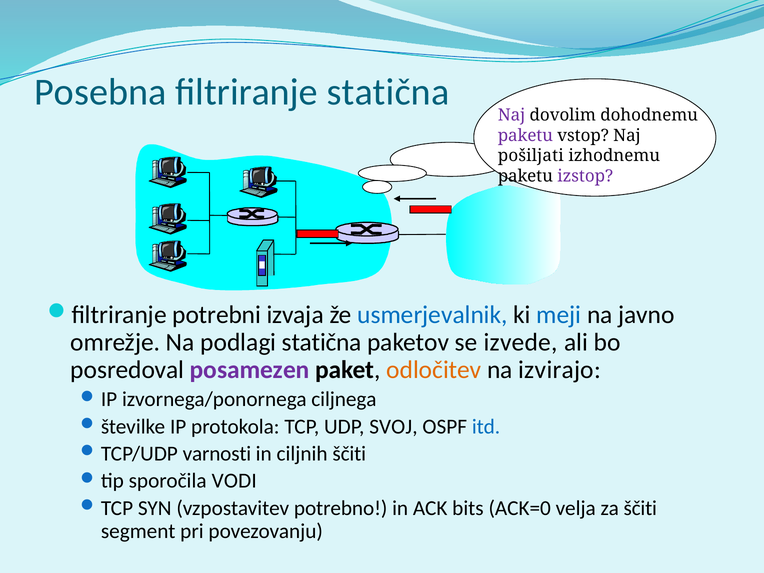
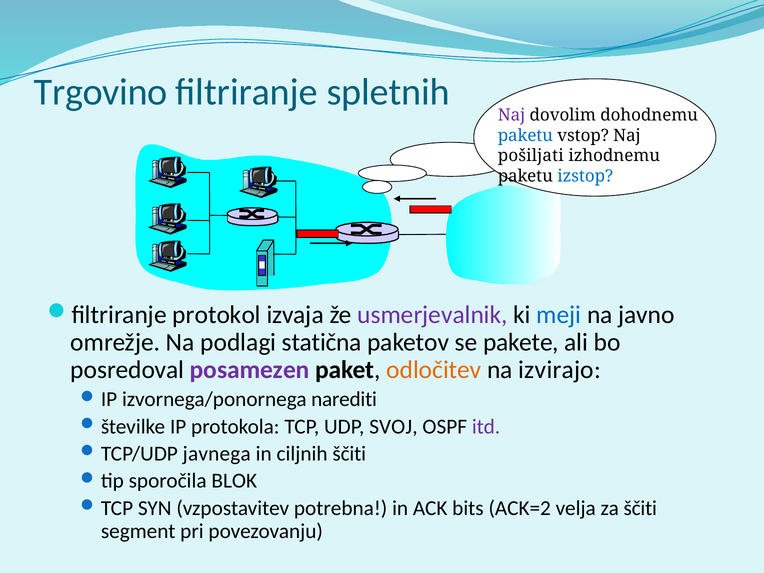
Posebna: Posebna -> Trgovino
filtriranje statična: statična -> spletnih
paketu at (525, 135) colour: purple -> blue
izstop colour: purple -> blue
potrebni: potrebni -> protokol
usmerjevalnik colour: blue -> purple
izvede: izvede -> pakete
ciljnega: ciljnega -> narediti
itd colour: blue -> purple
varnosti: varnosti -> javnega
VODI: VODI -> BLOK
potrebno: potrebno -> potrebna
ACK=0: ACK=0 -> ACK=2
